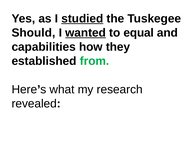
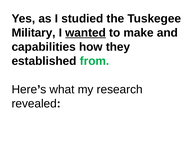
studied underline: present -> none
Should: Should -> Military
equal: equal -> make
